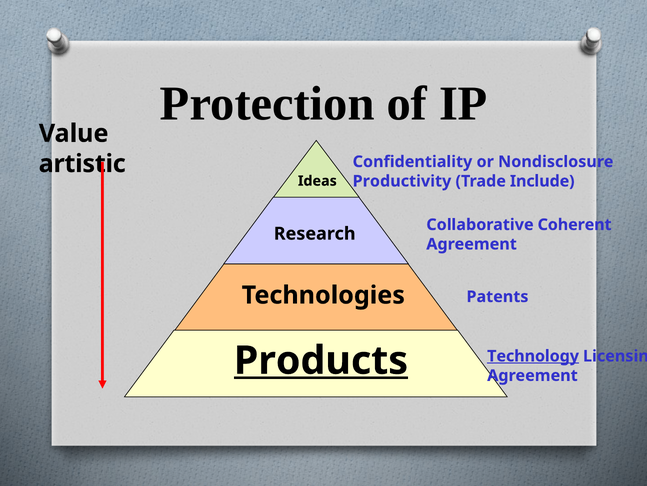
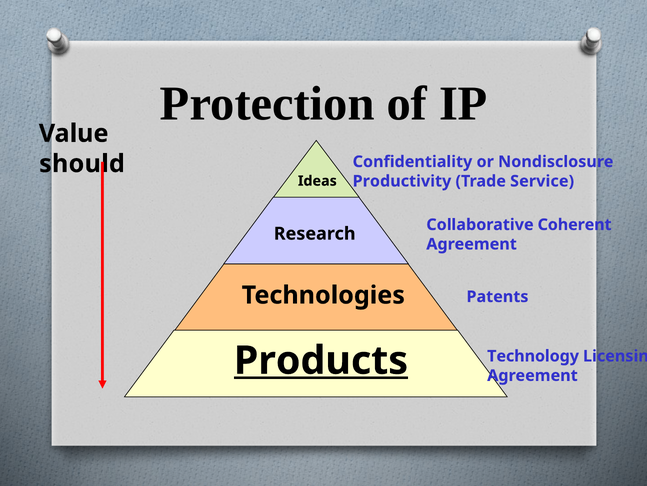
artistic: artistic -> should
Include: Include -> Service
Technology underline: present -> none
